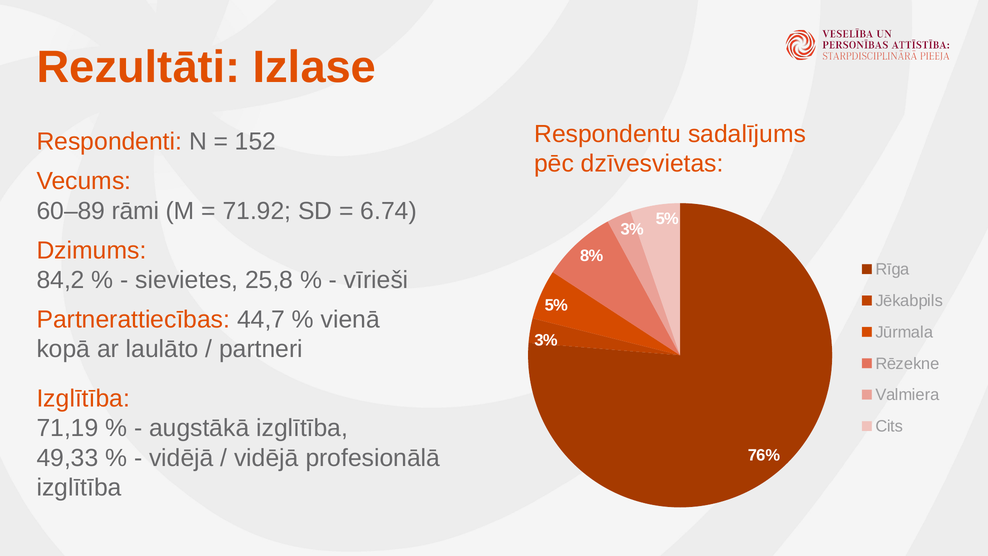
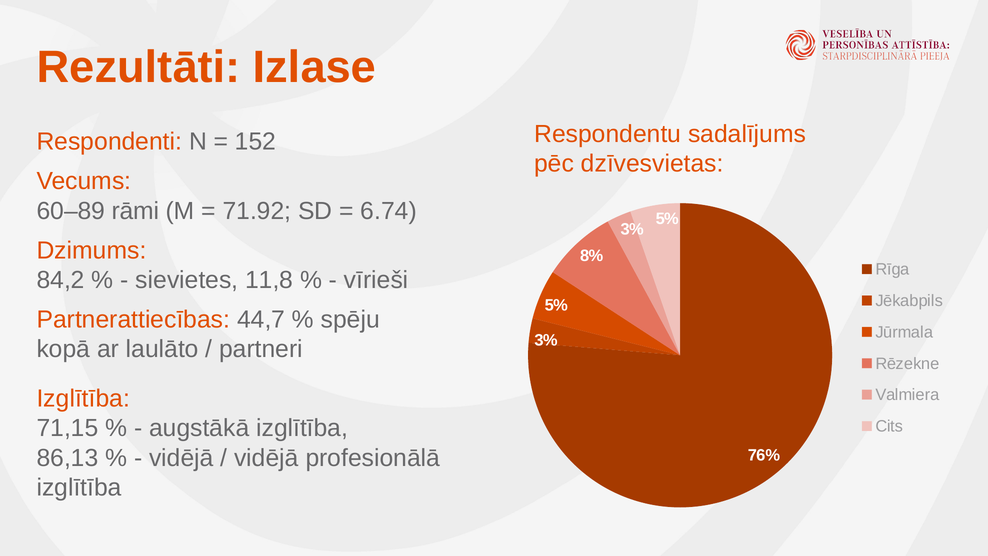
25,8: 25,8 -> 11,8
vienā: vienā -> spēju
71,19: 71,19 -> 71,15
49,33: 49,33 -> 86,13
